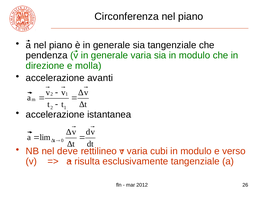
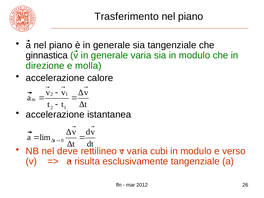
Circonferenza: Circonferenza -> Trasferimento
pendenza: pendenza -> ginnastica
avanti: avanti -> calore
